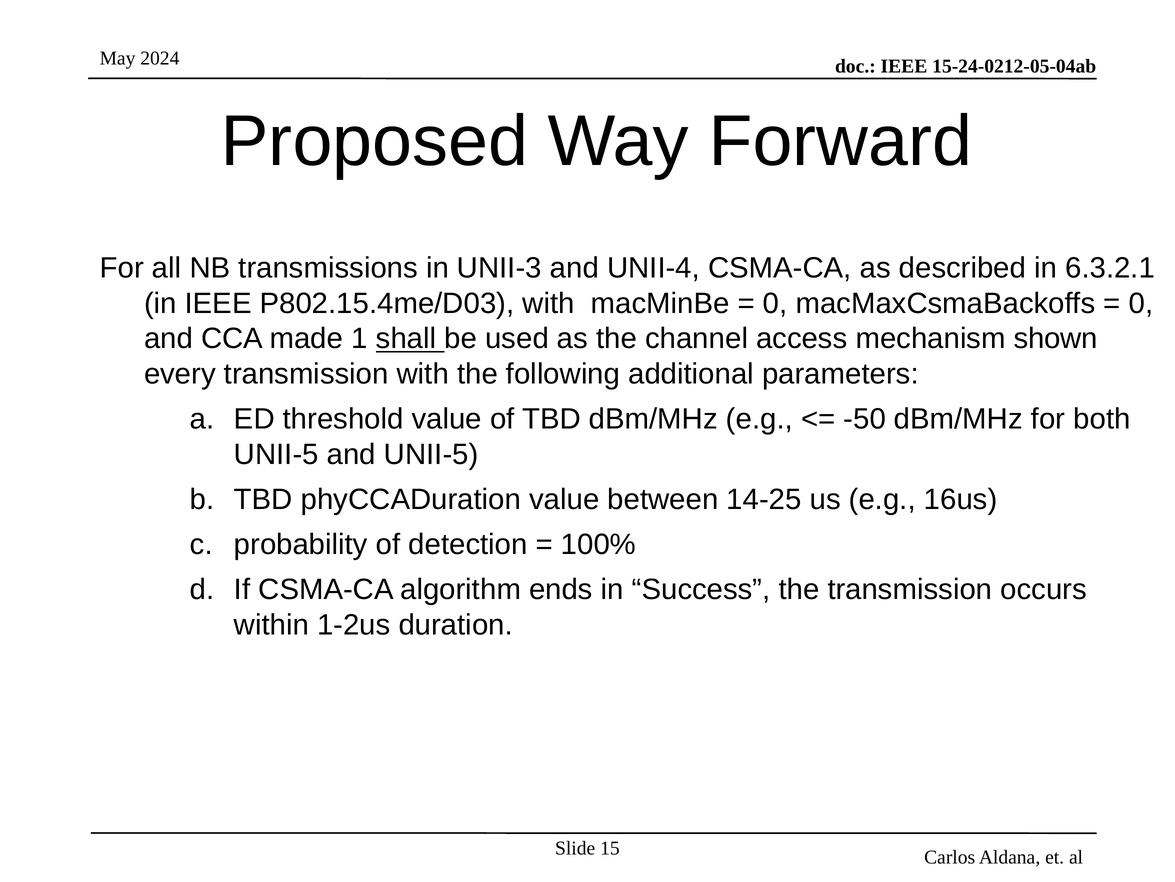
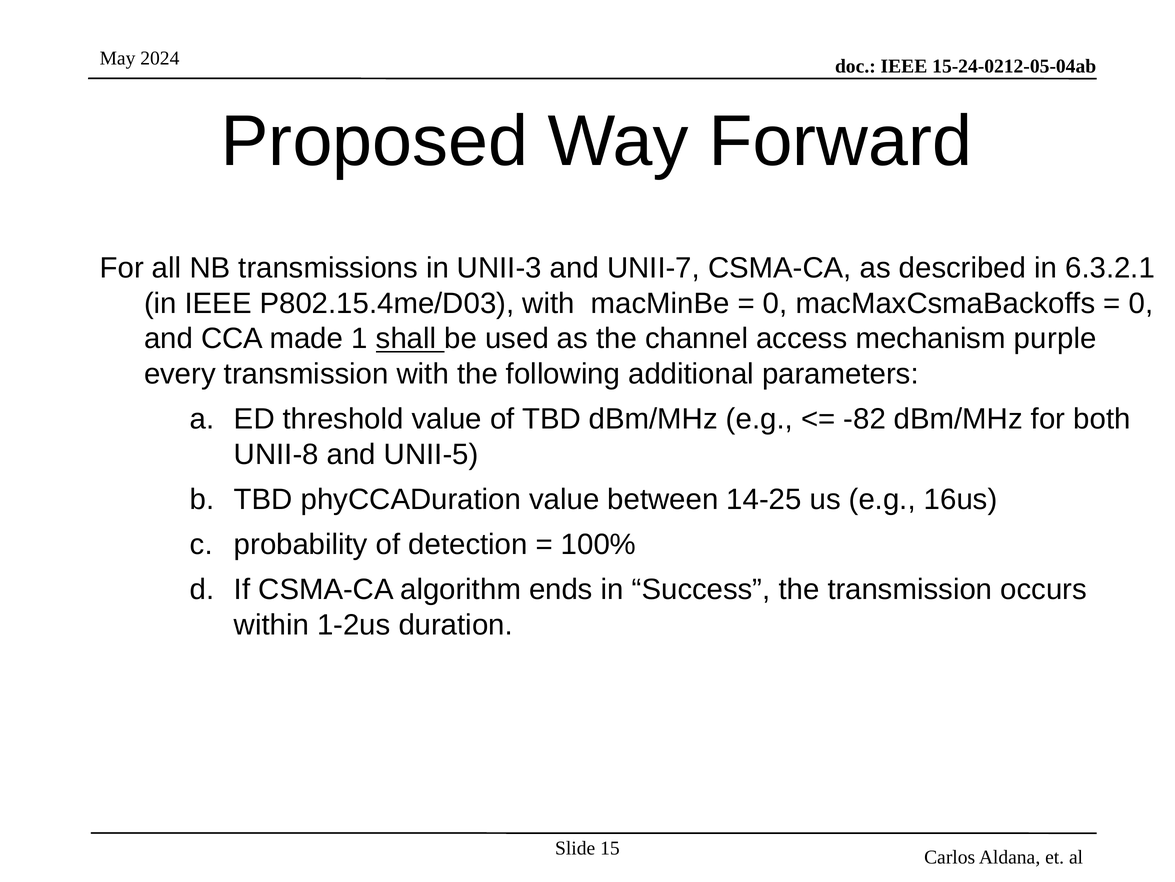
UNII-4: UNII-4 -> UNII-7
shown: shown -> purple
-50: -50 -> -82
UNII-5 at (276, 454): UNII-5 -> UNII-8
